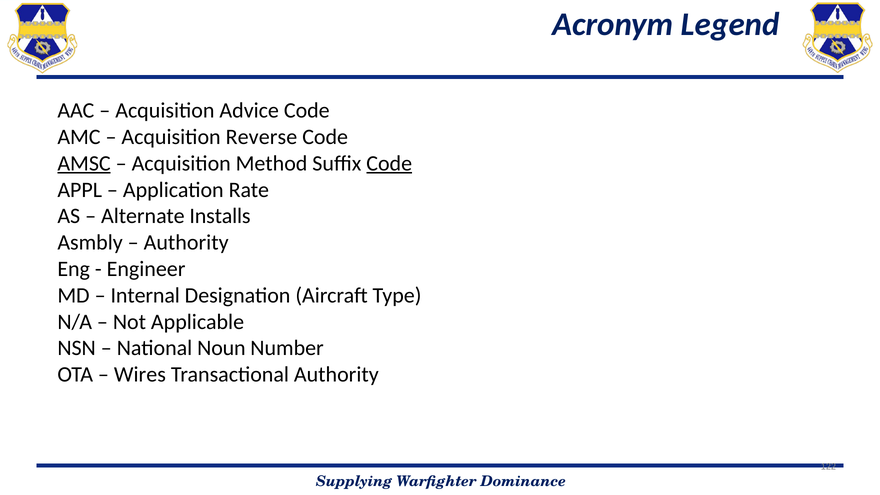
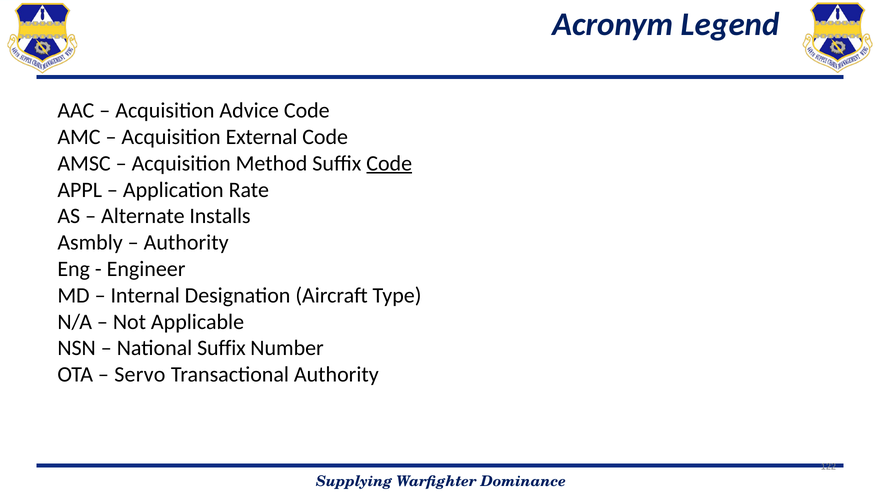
Reverse: Reverse -> External
AMSC underline: present -> none
National Noun: Noun -> Suffix
Wires: Wires -> Servo
